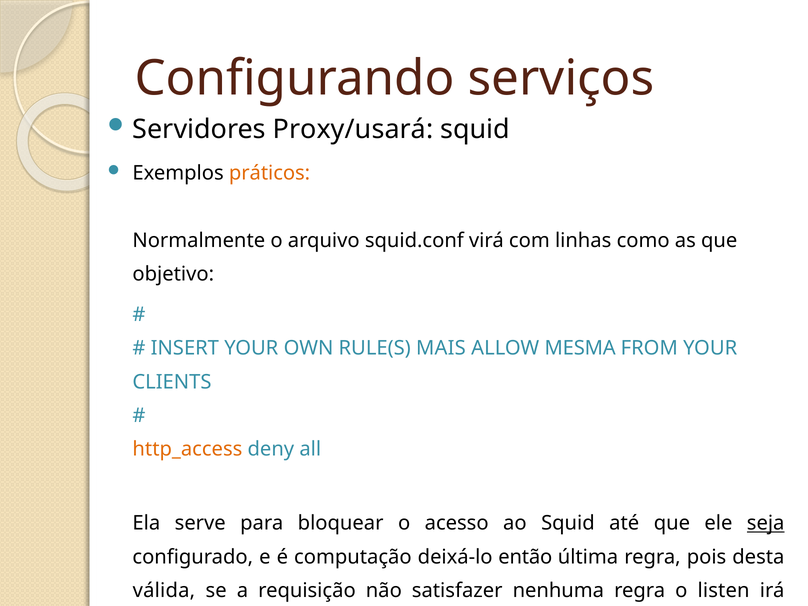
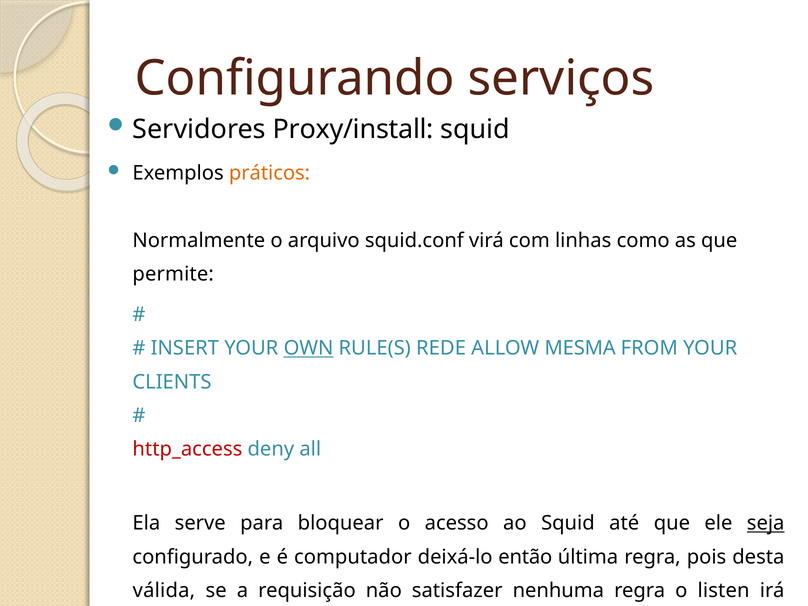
Proxy/usará: Proxy/usará -> Proxy/install
objetivo: objetivo -> permite
OWN underline: none -> present
MAIS: MAIS -> REDE
http_access colour: orange -> red
computação: computação -> computador
